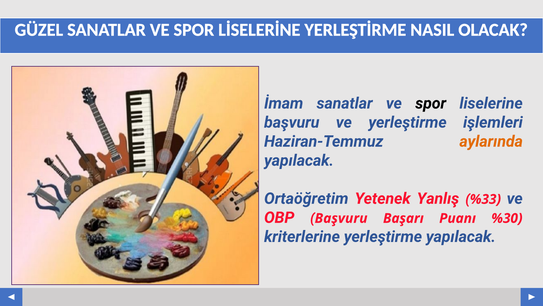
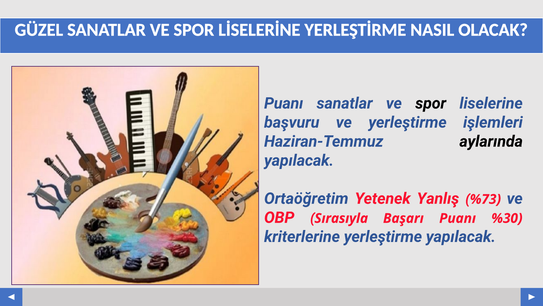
İmam at (284, 103): İmam -> Puanı
aylarında colour: orange -> black
%33: %33 -> %73
Başvuru at (341, 218): Başvuru -> Sırasıyla
